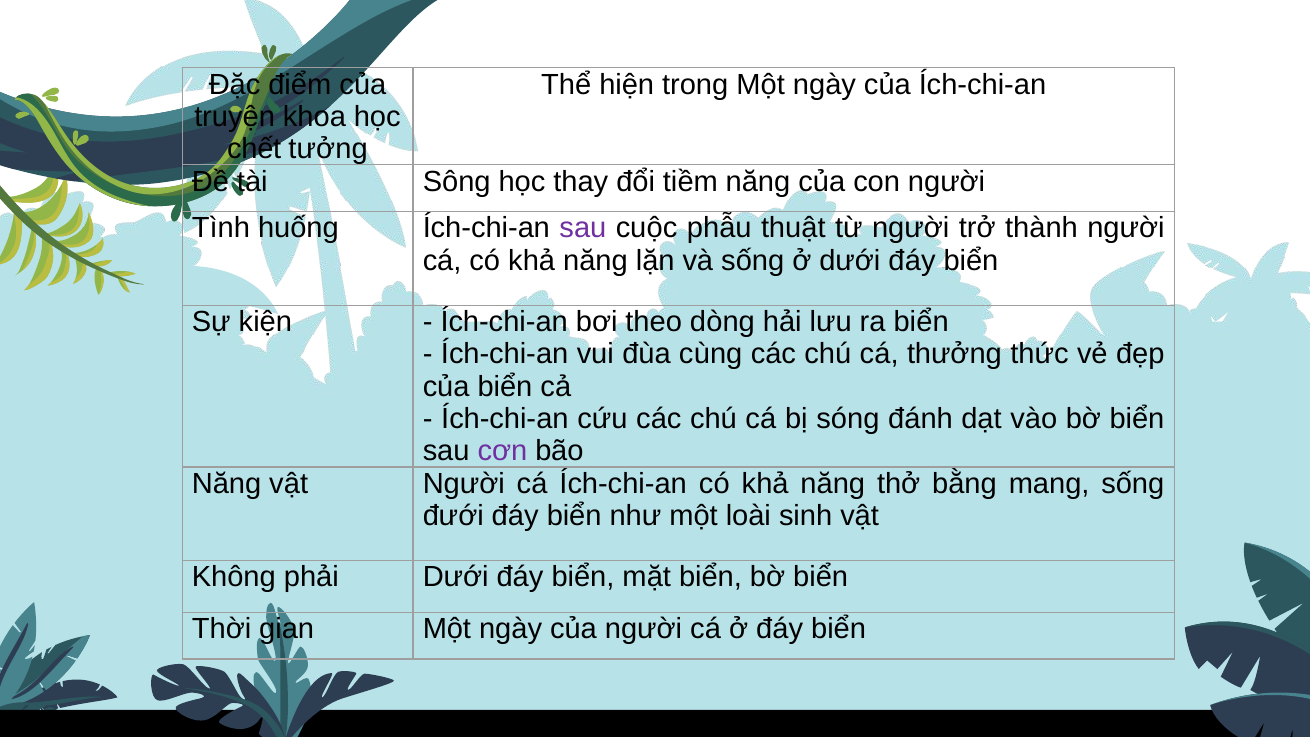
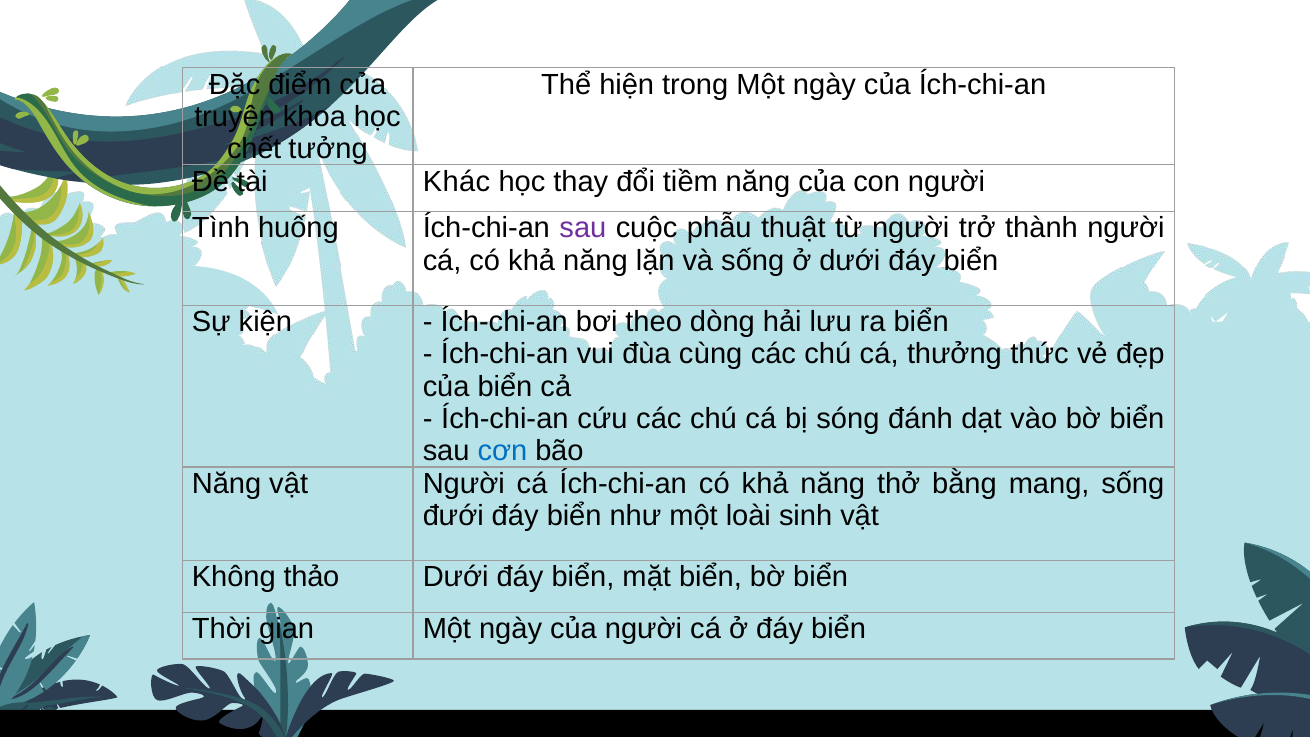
Sông: Sông -> Khác
cơn colour: purple -> blue
phải: phải -> thảo
